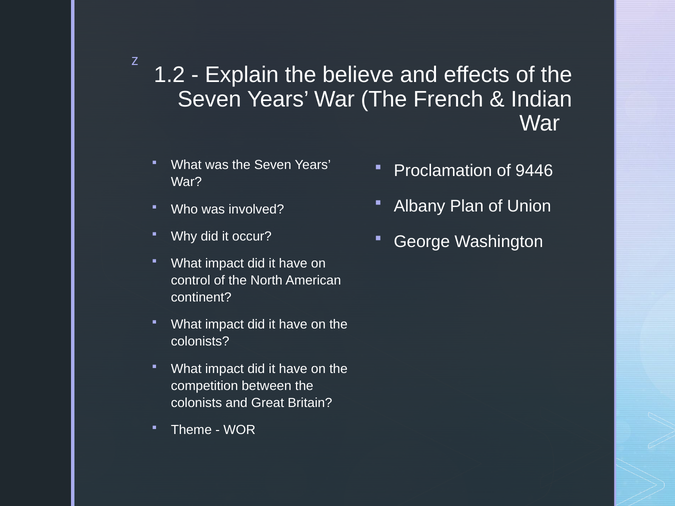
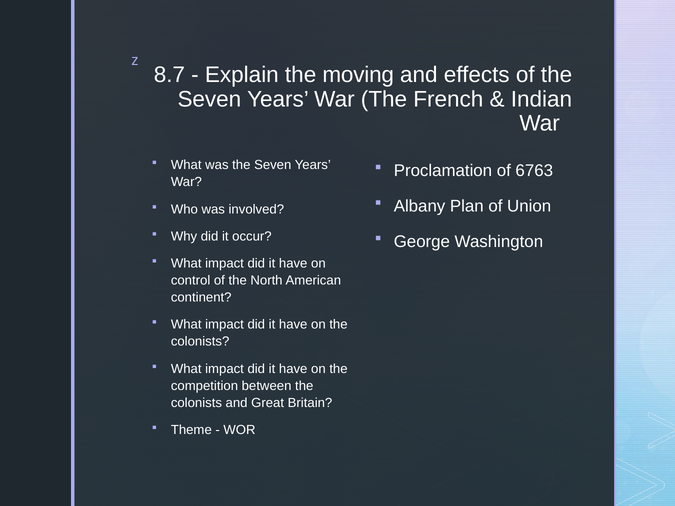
1.2: 1.2 -> 8.7
believe: believe -> moving
9446: 9446 -> 6763
